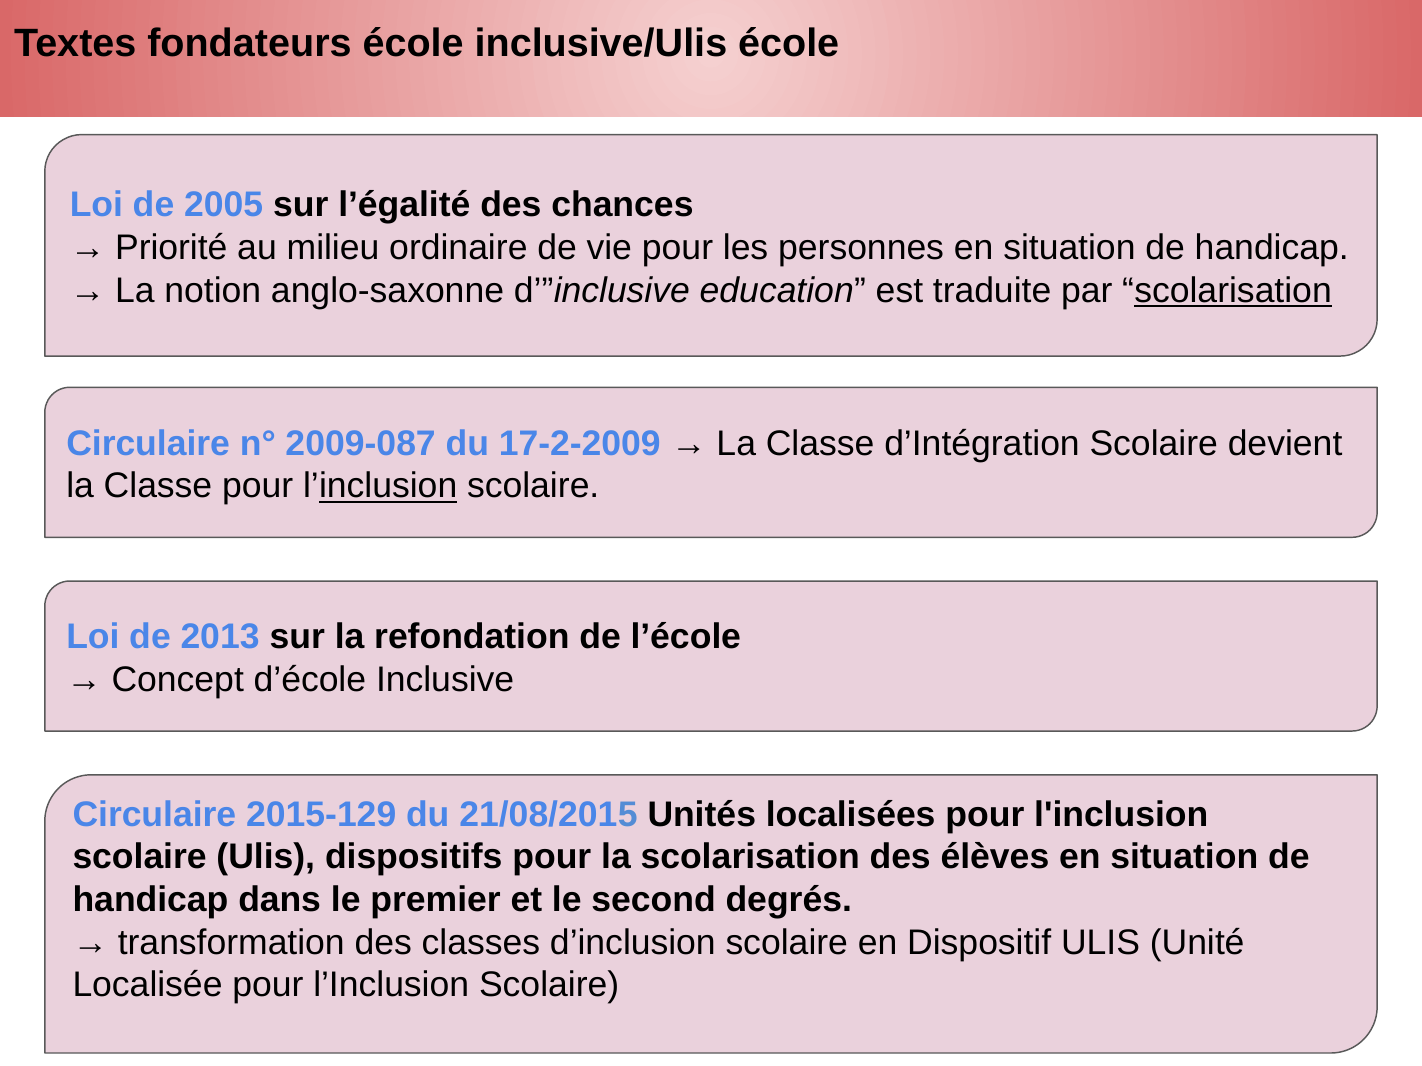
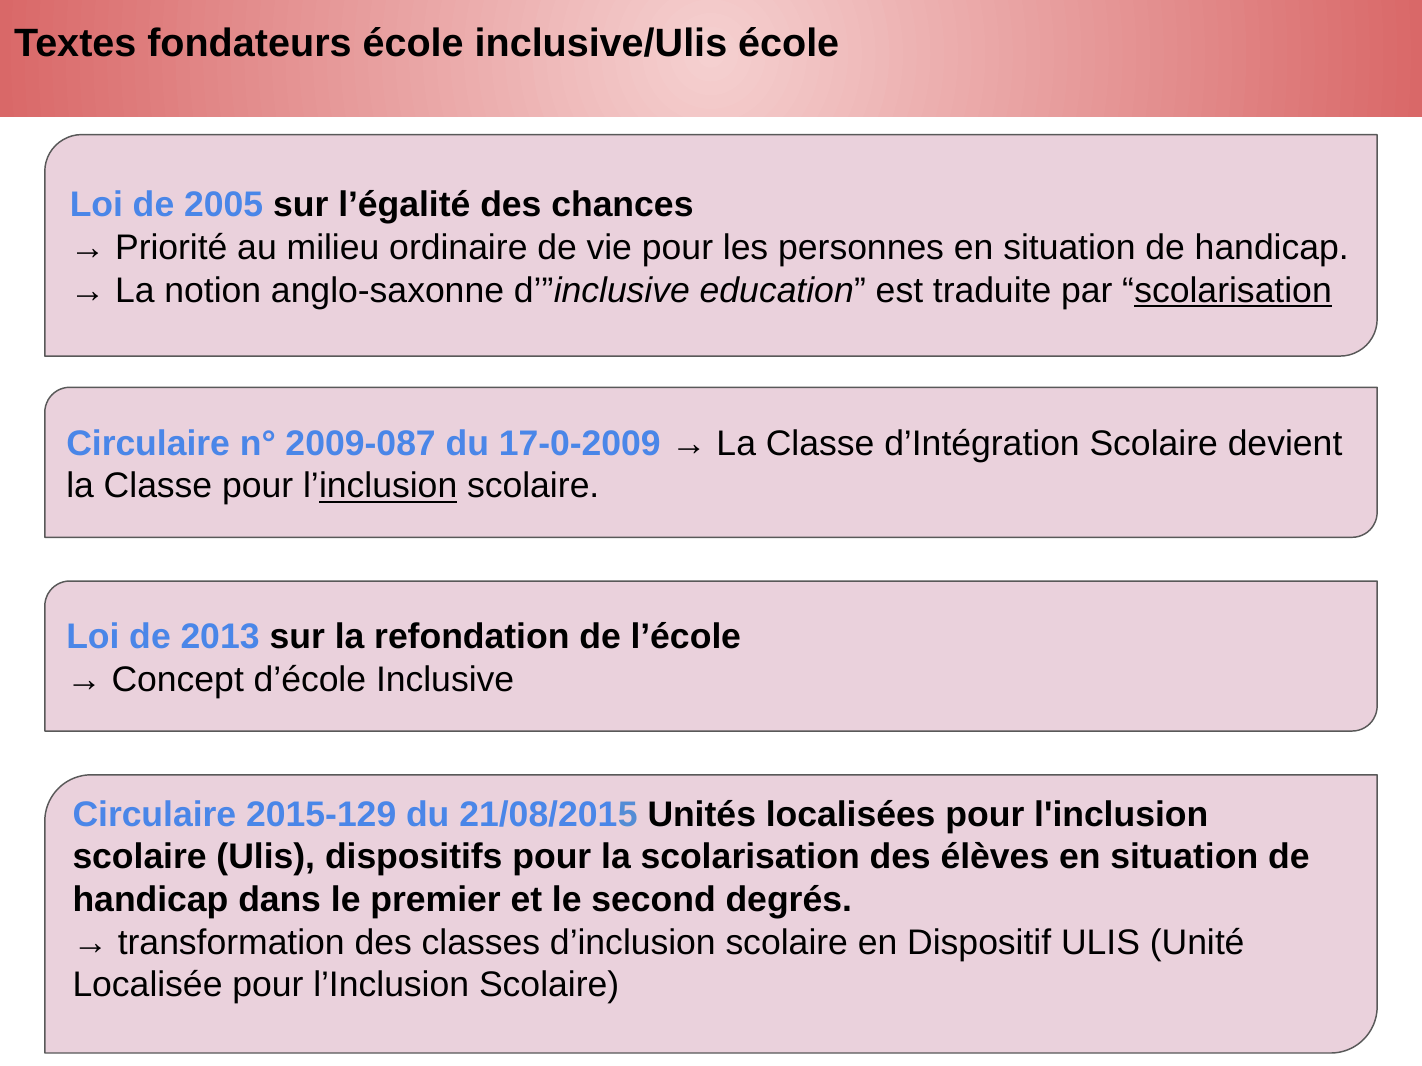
17-2-2009: 17-2-2009 -> 17-0-2009
